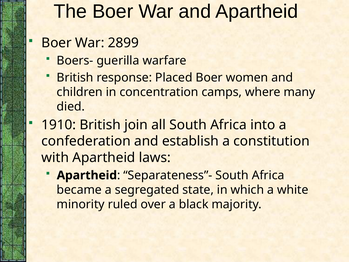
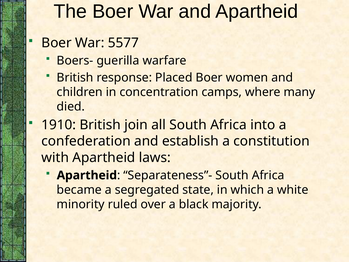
2899: 2899 -> 5577
